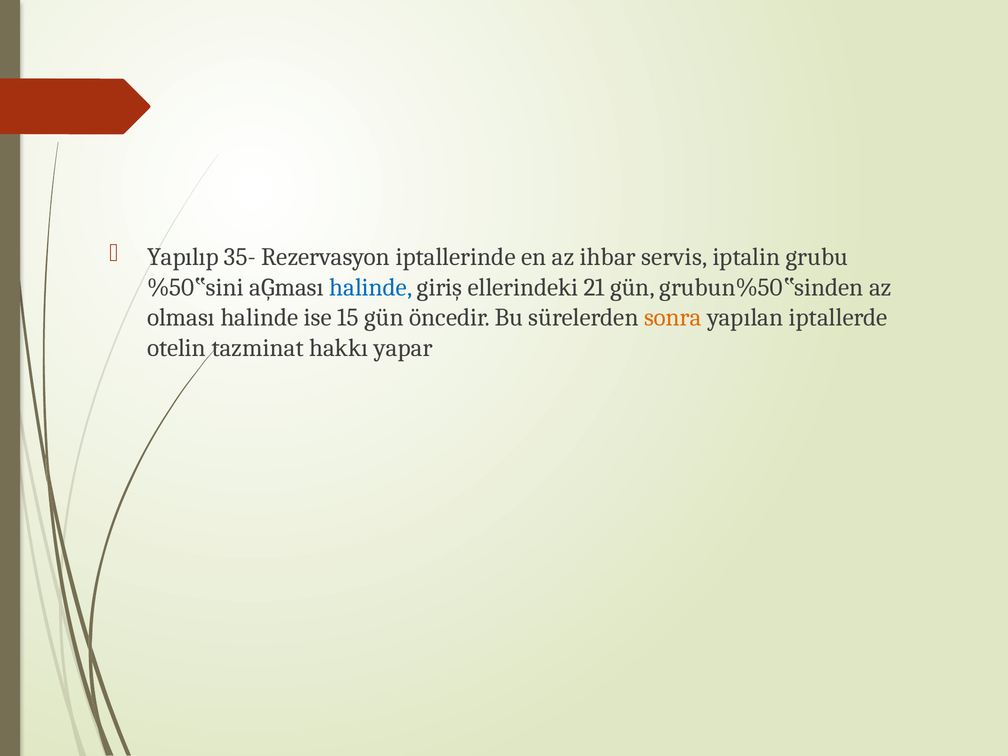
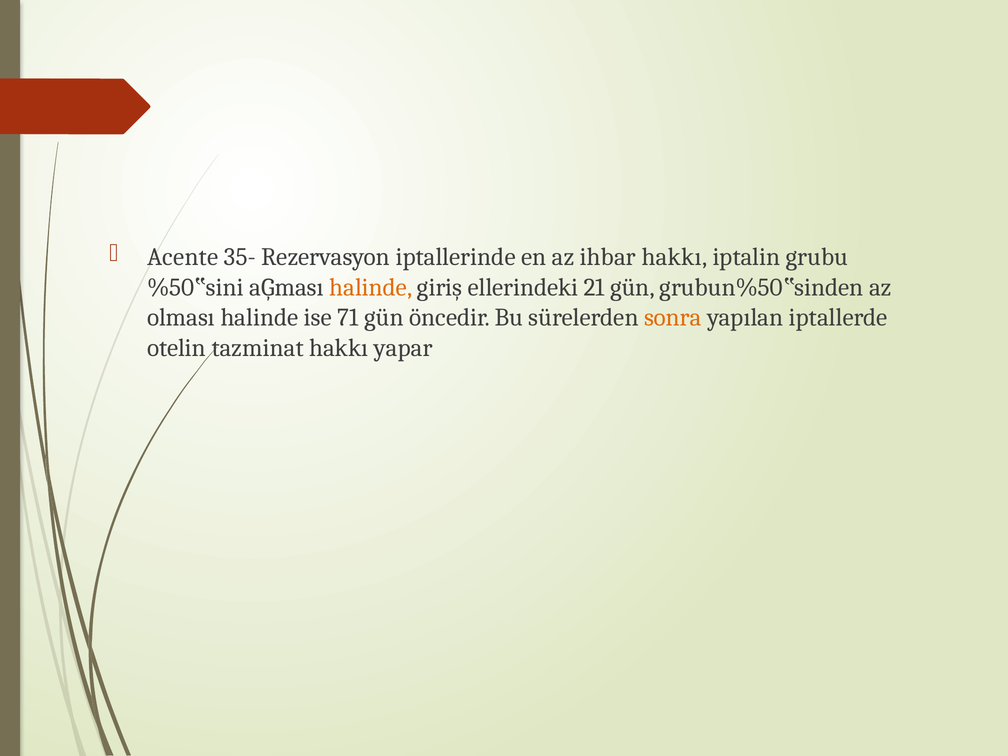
Yapılıp: Yapılıp -> Acente
ihbar servis: servis -> hakkı
halinde at (371, 287) colour: blue -> orange
15: 15 -> 71
